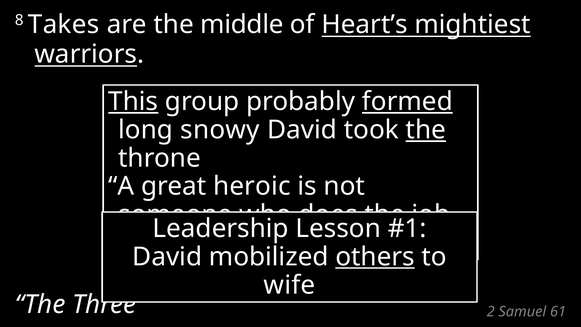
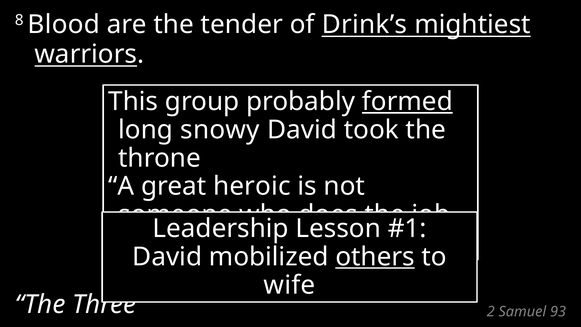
Takes: Takes -> Blood
middle: middle -> tender
Heart’s: Heart’s -> Drink’s
This underline: present -> none
the at (426, 130) underline: present -> none
61: 61 -> 93
